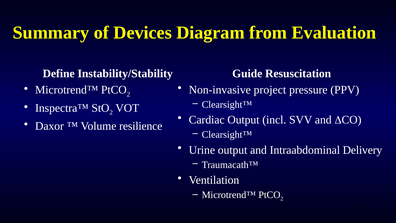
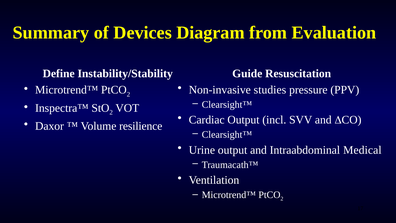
project: project -> studies
Delivery: Delivery -> Medical
